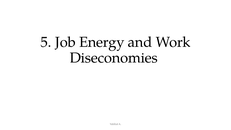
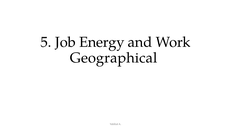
Diseconomies: Diseconomies -> Geographical
